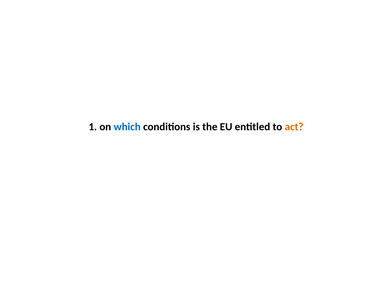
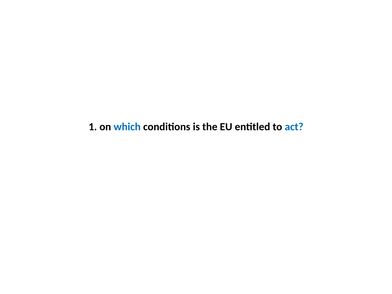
act colour: orange -> blue
